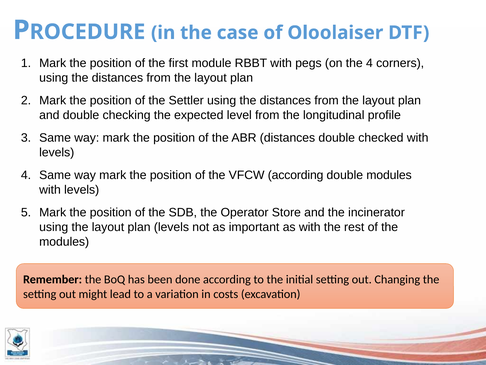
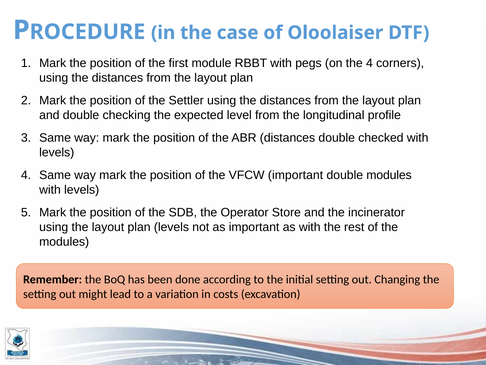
VFCW according: according -> important
